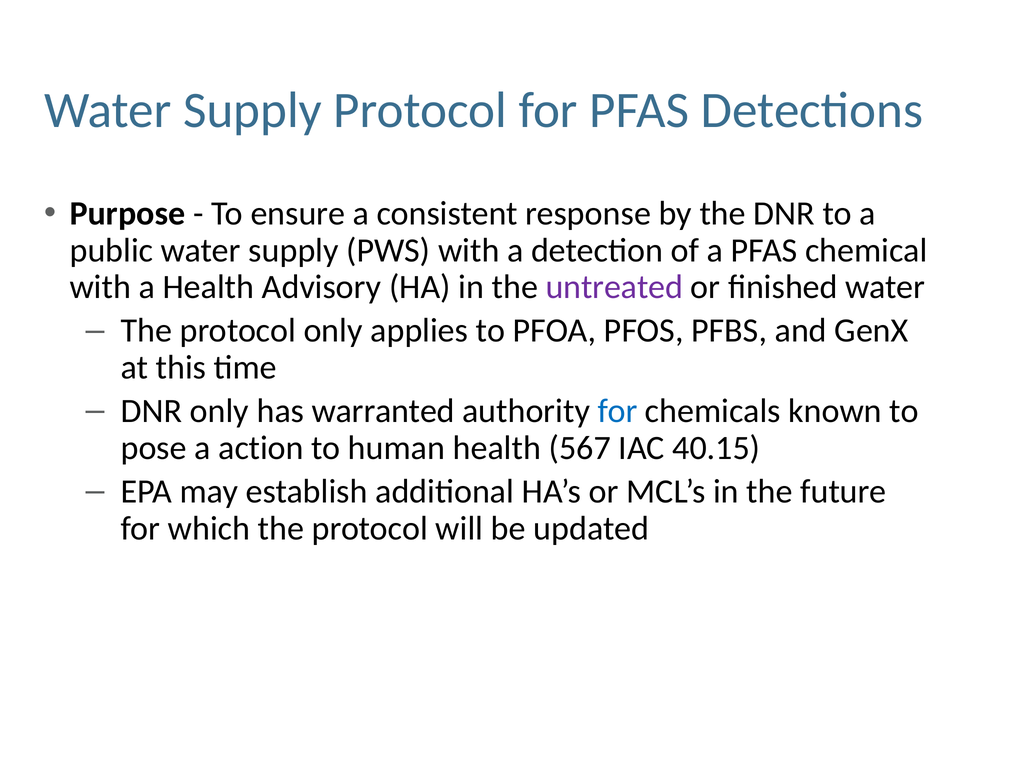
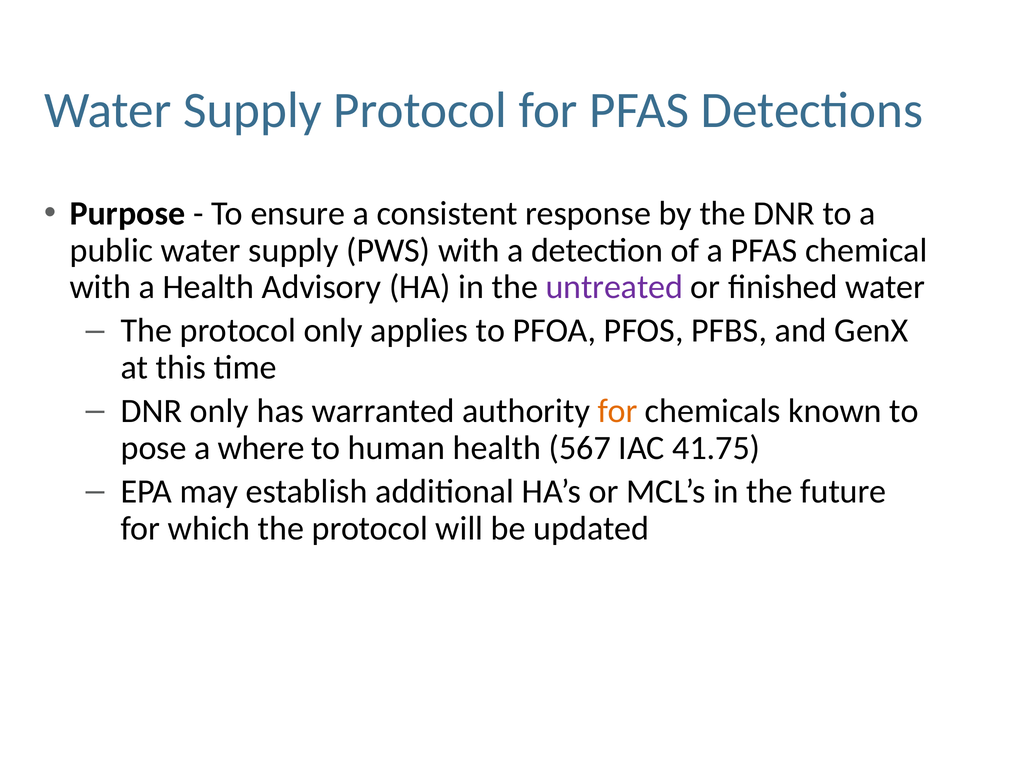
for at (618, 411) colour: blue -> orange
action: action -> where
40.15: 40.15 -> 41.75
